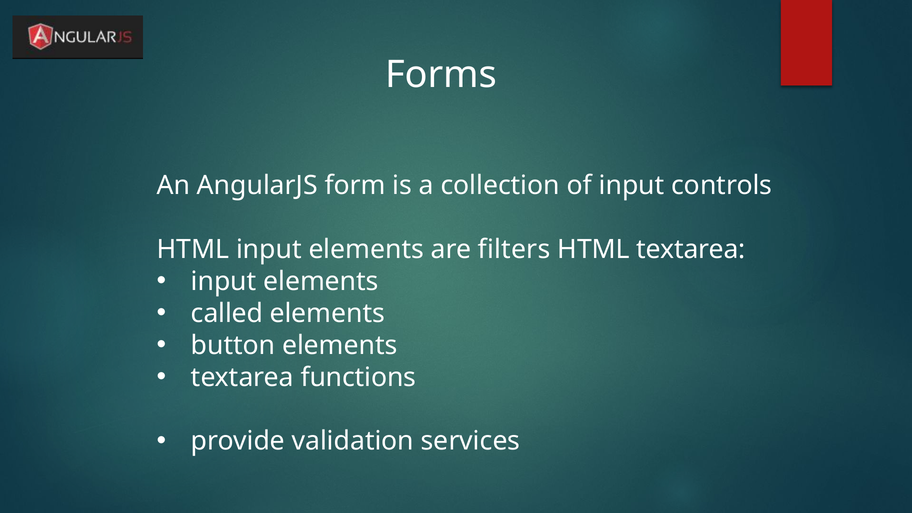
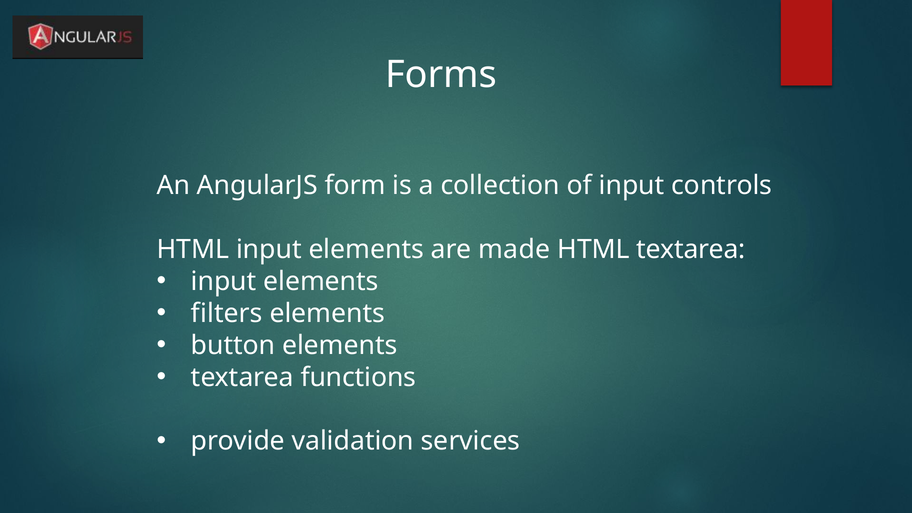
filters: filters -> made
called: called -> filters
